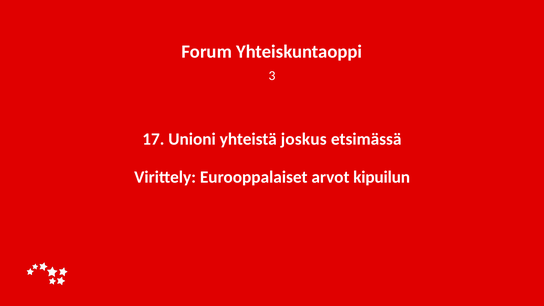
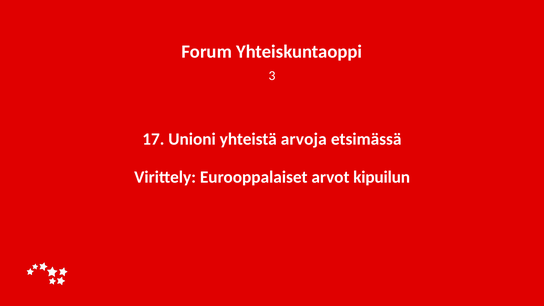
joskus: joskus -> arvoja
